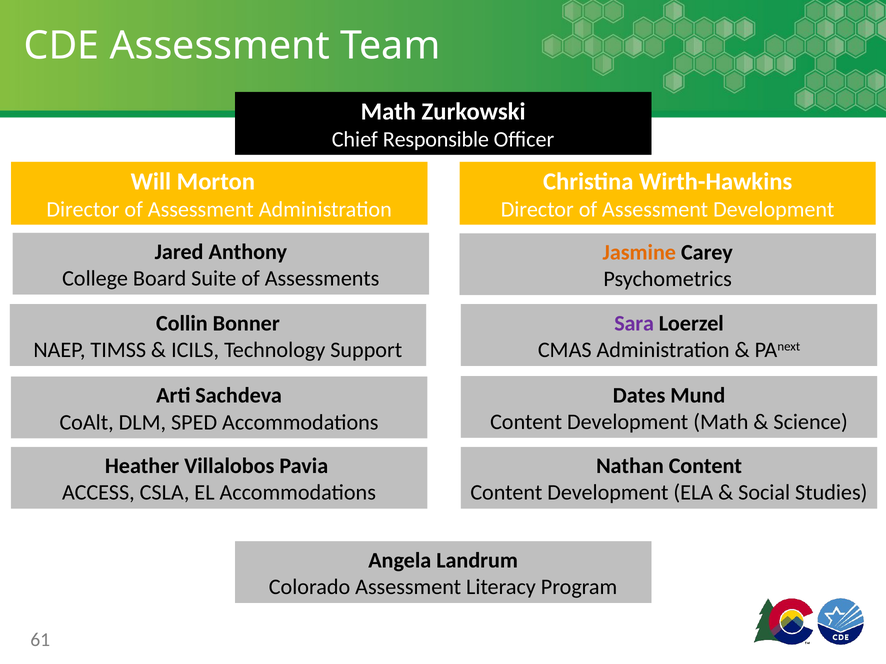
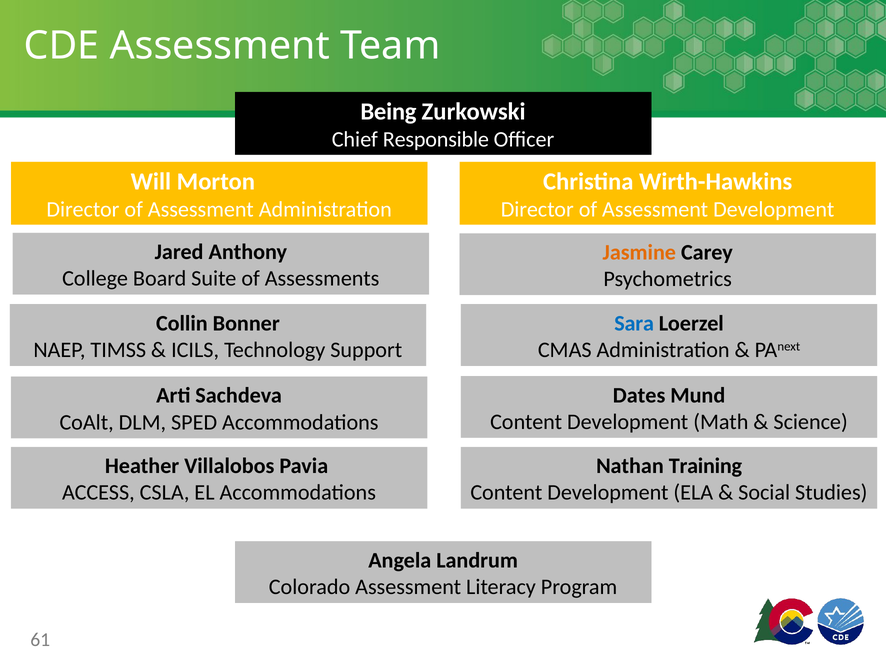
Math at (388, 112): Math -> Being
Sara colour: purple -> blue
Nathan Content: Content -> Training
